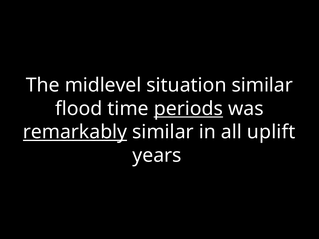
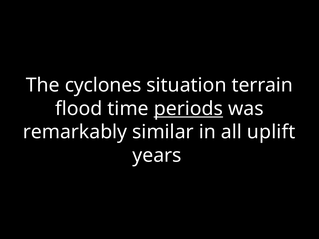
midlevel: midlevel -> cyclones
situation similar: similar -> terrain
remarkably underline: present -> none
